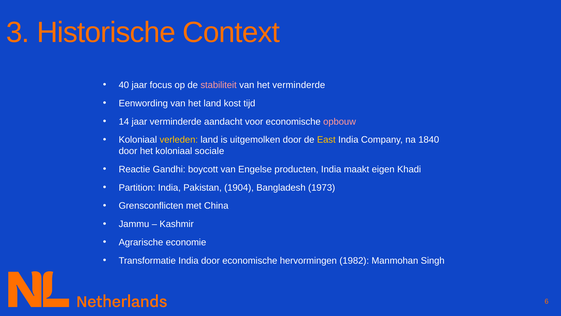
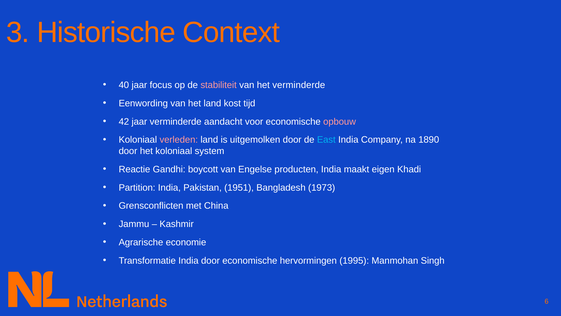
14: 14 -> 42
verleden colour: yellow -> pink
East colour: yellow -> light blue
1840: 1840 -> 1890
sociale: sociale -> system
1904: 1904 -> 1951
1982: 1982 -> 1995
